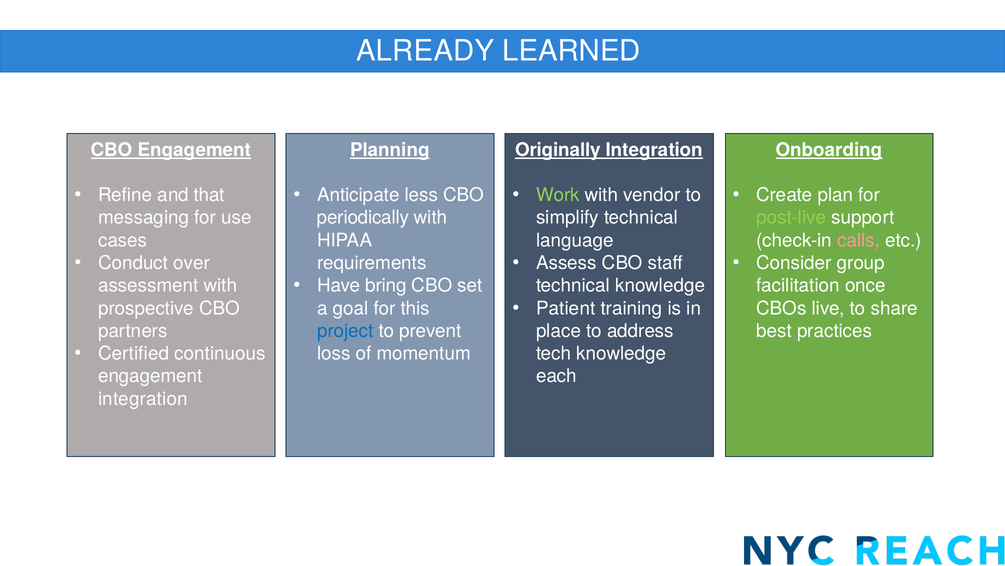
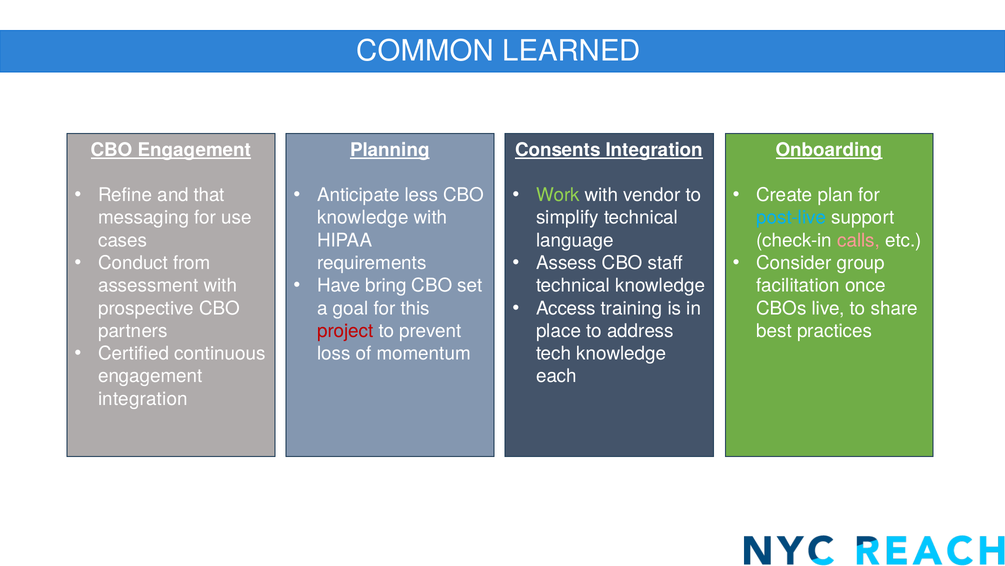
ALREADY: ALREADY -> COMMON
Originally: Originally -> Consents
periodically at (363, 218): periodically -> knowledge
post-live colour: light green -> light blue
over: over -> from
Patient: Patient -> Access
project colour: blue -> red
